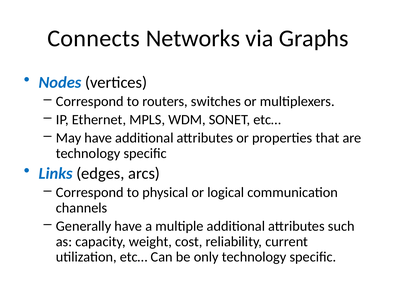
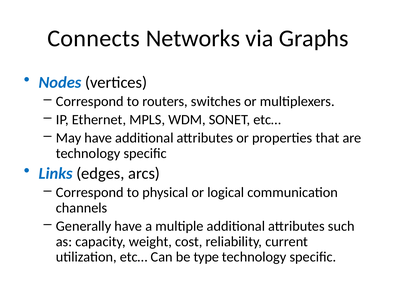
only: only -> type
